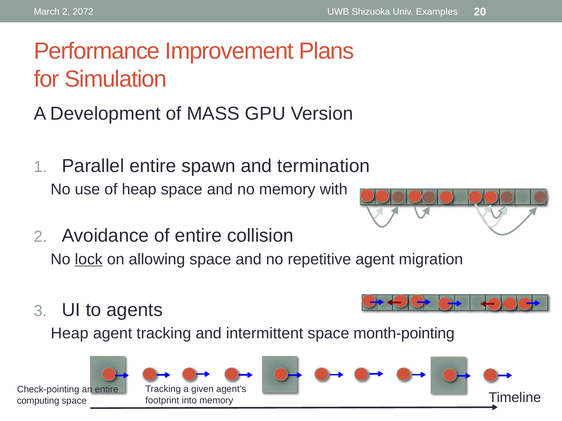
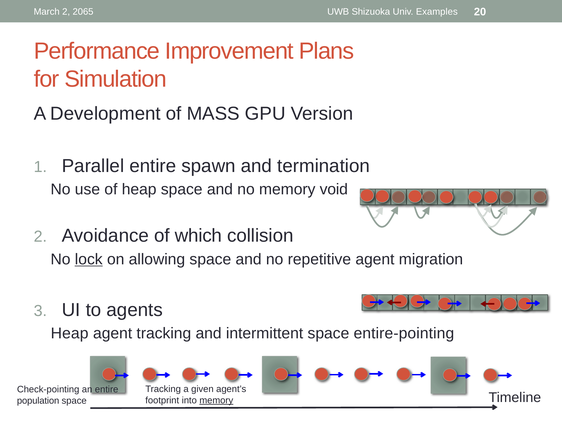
2072: 2072 -> 2065
with: with -> void
of entire: entire -> which
month-pointing: month-pointing -> entire-pointing
memory at (216, 401) underline: none -> present
computing: computing -> population
